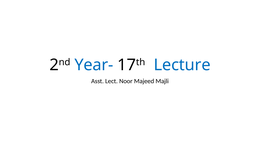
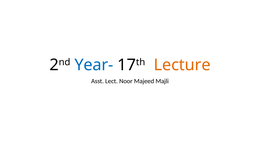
Lecture colour: blue -> orange
